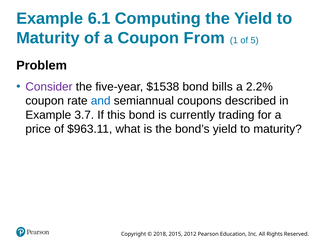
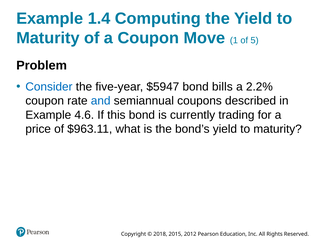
6.1: 6.1 -> 1.4
From: From -> Move
Consider colour: purple -> blue
$1538: $1538 -> $5947
3.7: 3.7 -> 4.6
